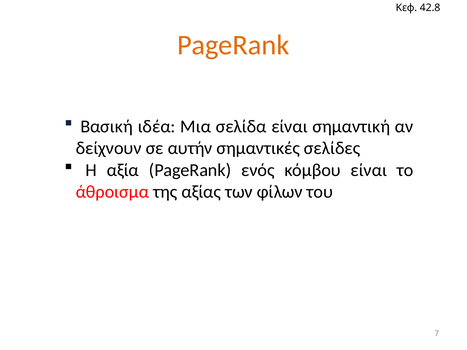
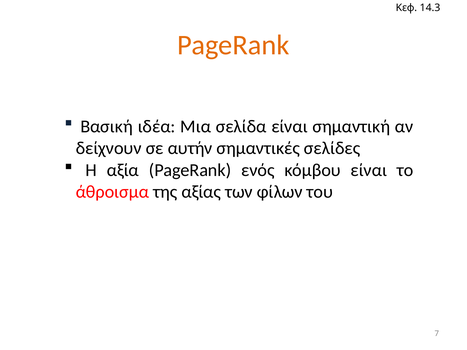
42.8: 42.8 -> 14.3
